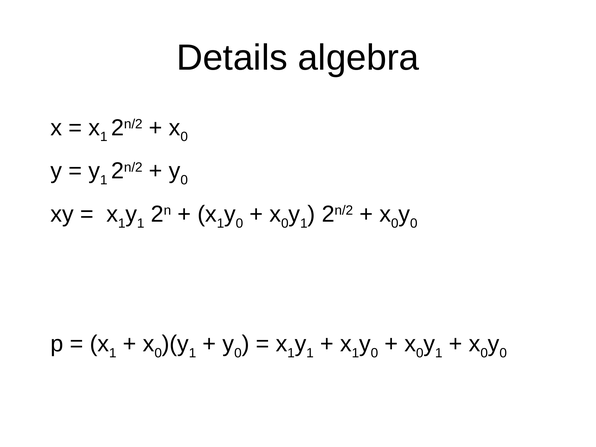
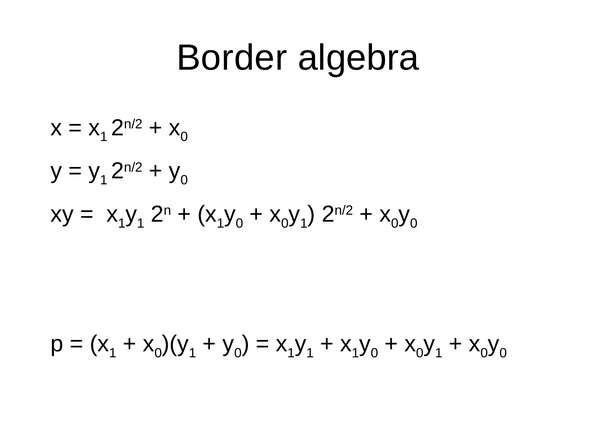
Details: Details -> Border
